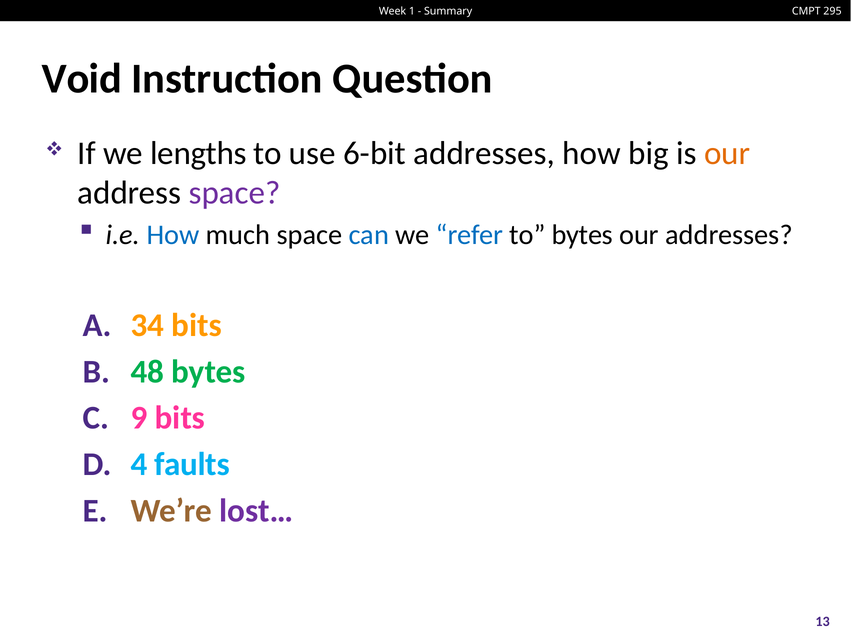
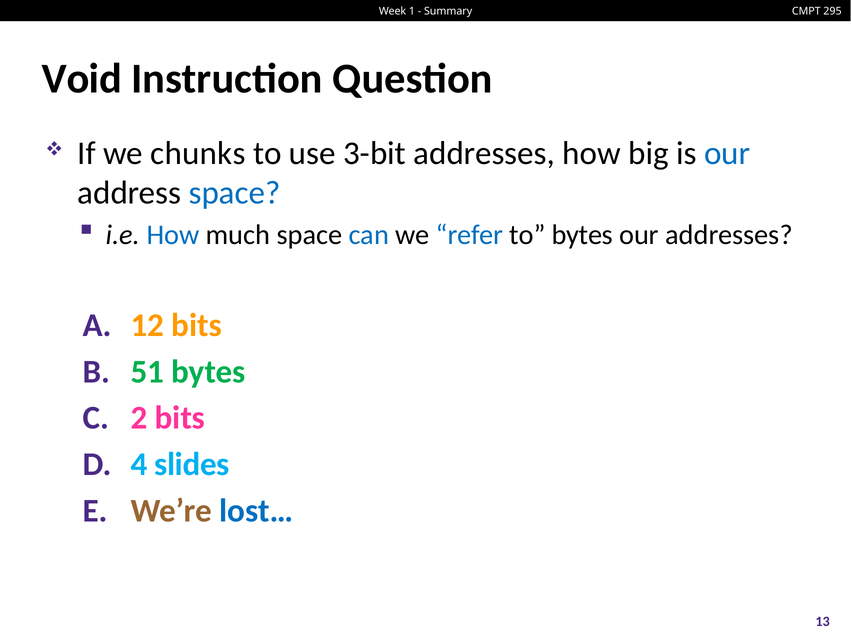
lengths: lengths -> chunks
6-bit: 6-bit -> 3-bit
our at (727, 153) colour: orange -> blue
space at (235, 193) colour: purple -> blue
34: 34 -> 12
48: 48 -> 51
9: 9 -> 2
faults: faults -> slides
lost… colour: purple -> blue
